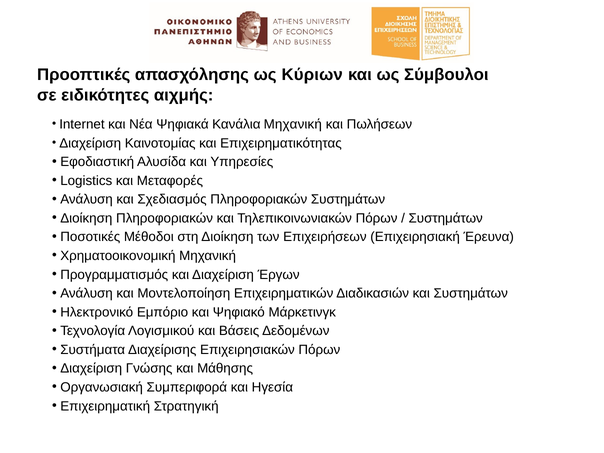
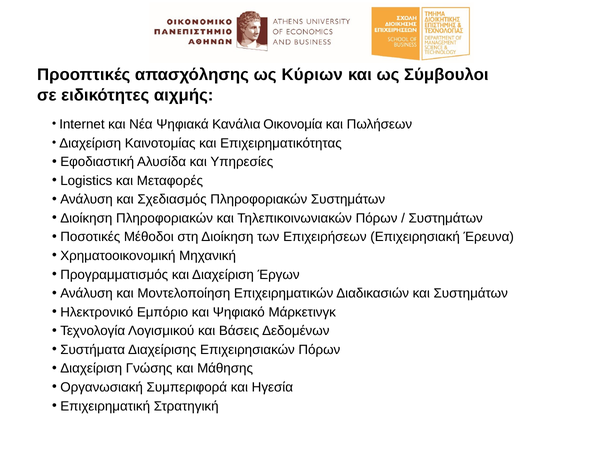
Κανάλια Μηχανική: Μηχανική -> Οικονομία
